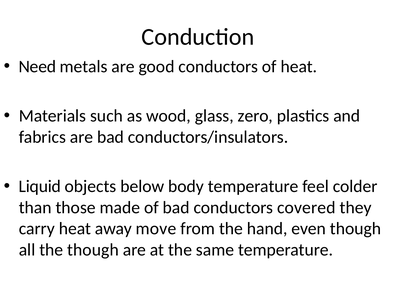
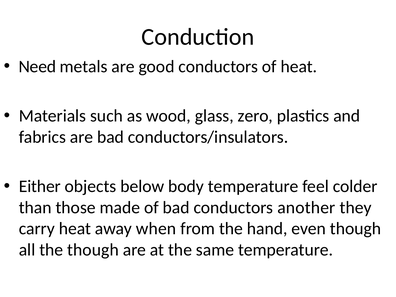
Liquid: Liquid -> Either
covered: covered -> another
move: move -> when
